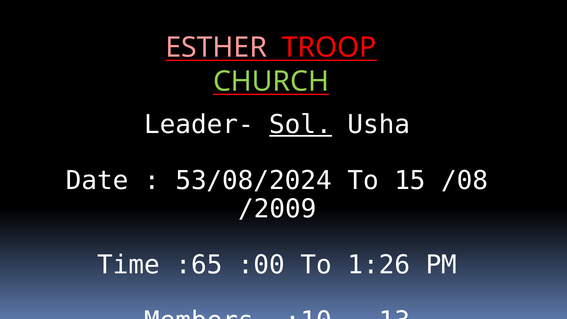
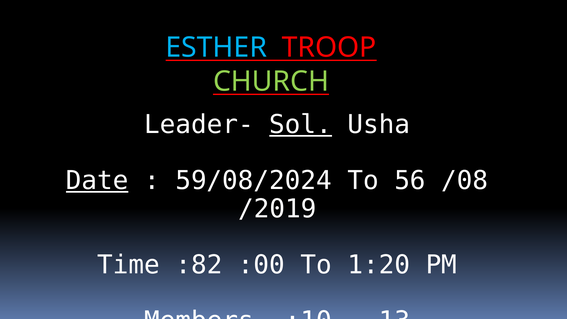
ESTHER colour: pink -> light blue
Date underline: none -> present
53/08/2024: 53/08/2024 -> 59/08/2024
15: 15 -> 56
/2009: /2009 -> /2019
:65: :65 -> :82
1:26: 1:26 -> 1:20
